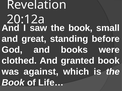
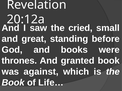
book at (80, 28): book -> cried
clothed: clothed -> thrones
